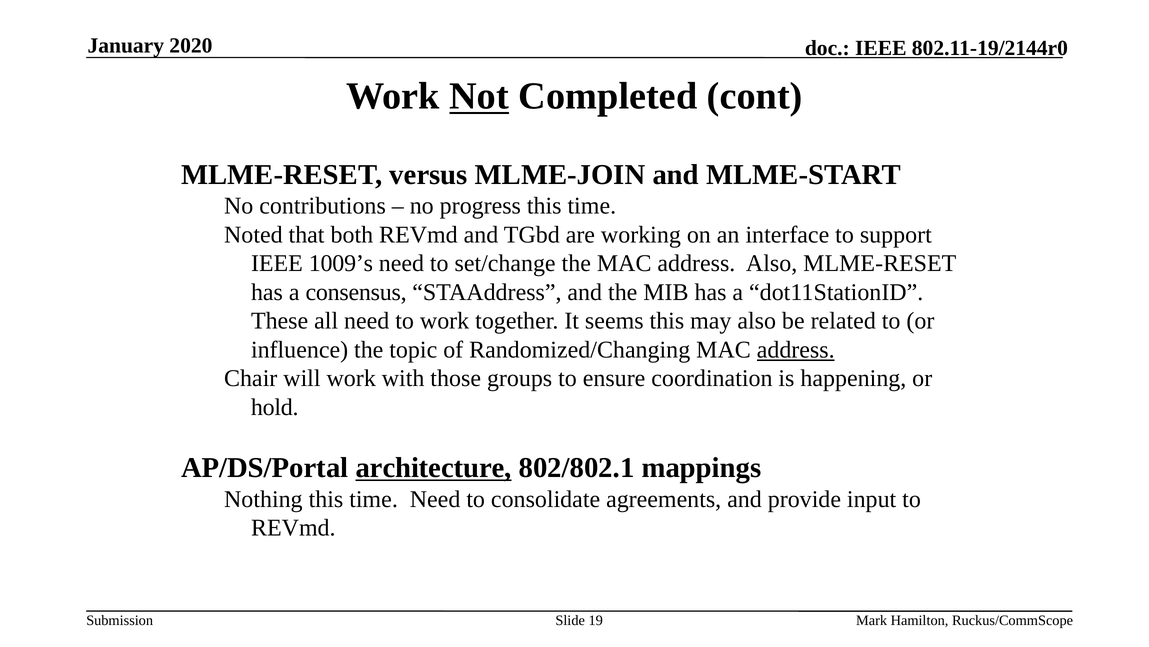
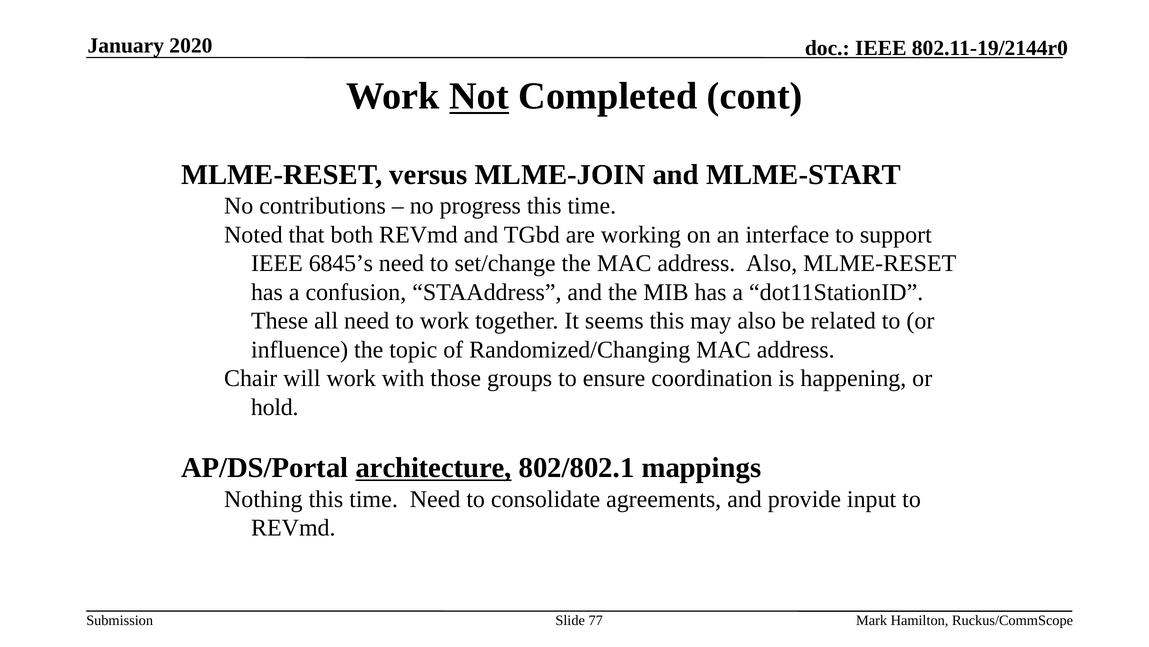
1009’s: 1009’s -> 6845’s
consensus: consensus -> confusion
address at (796, 349) underline: present -> none
19: 19 -> 77
